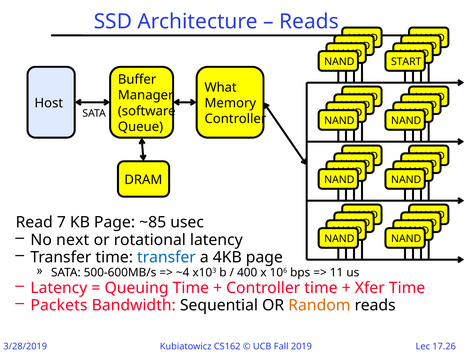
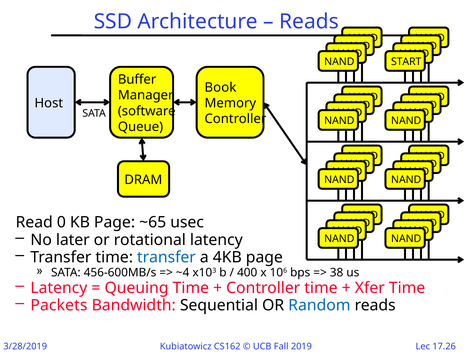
What: What -> Book
7: 7 -> 0
~85: ~85 -> ~65
next: next -> later
500-600MB/s: 500-600MB/s -> 456-600MB/s
11: 11 -> 38
Random colour: orange -> blue
